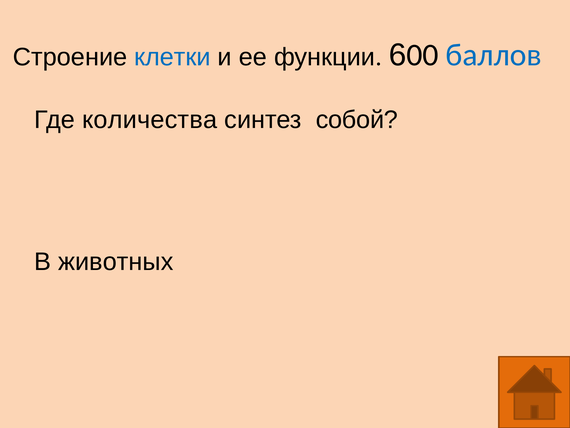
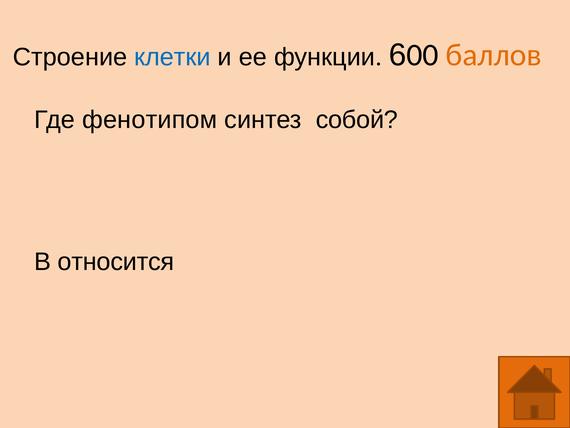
баллов colour: blue -> orange
количества: количества -> фенотипом
животных: животных -> относится
